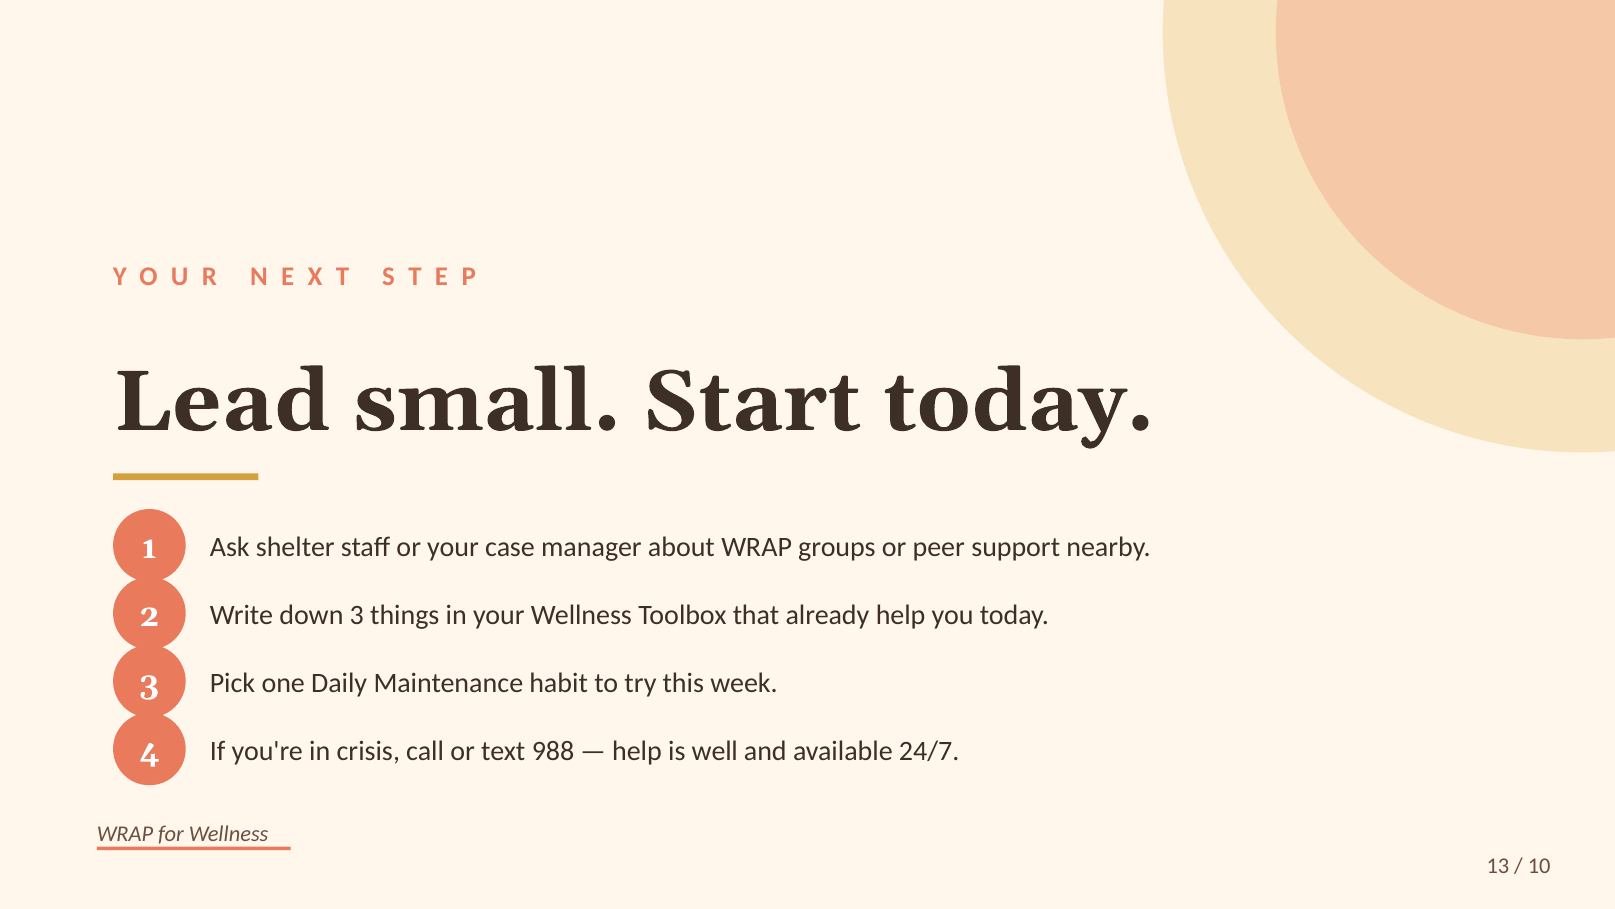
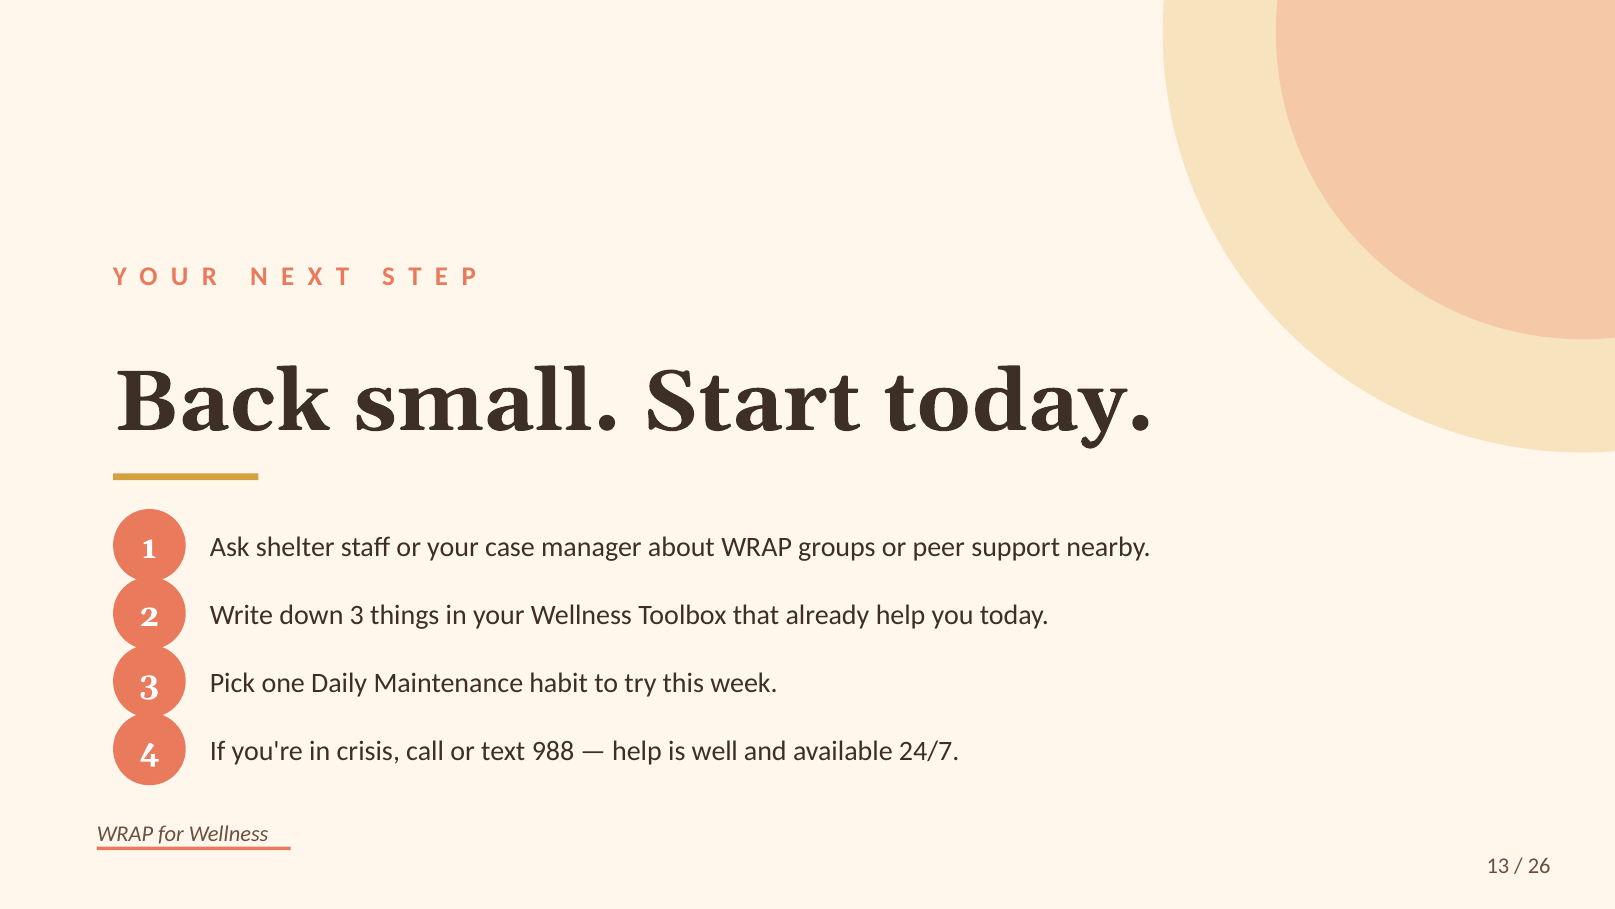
Lead: Lead -> Back
10: 10 -> 26
